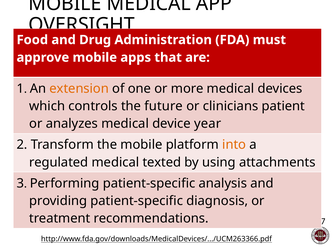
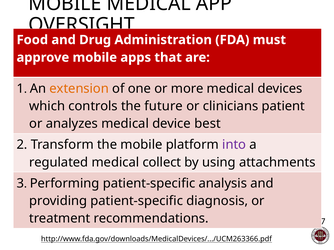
year: year -> best
into colour: orange -> purple
texted: texted -> collect
